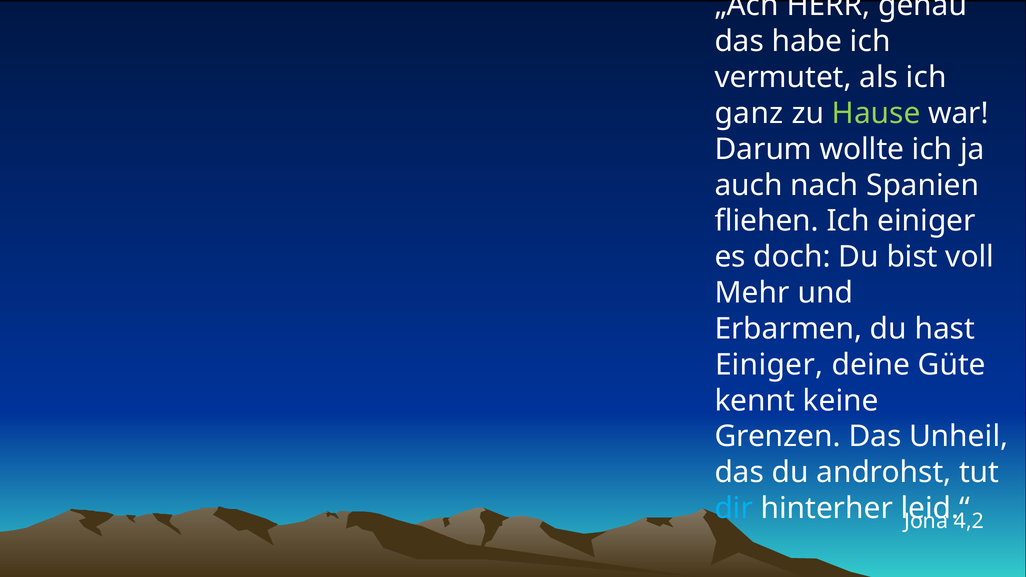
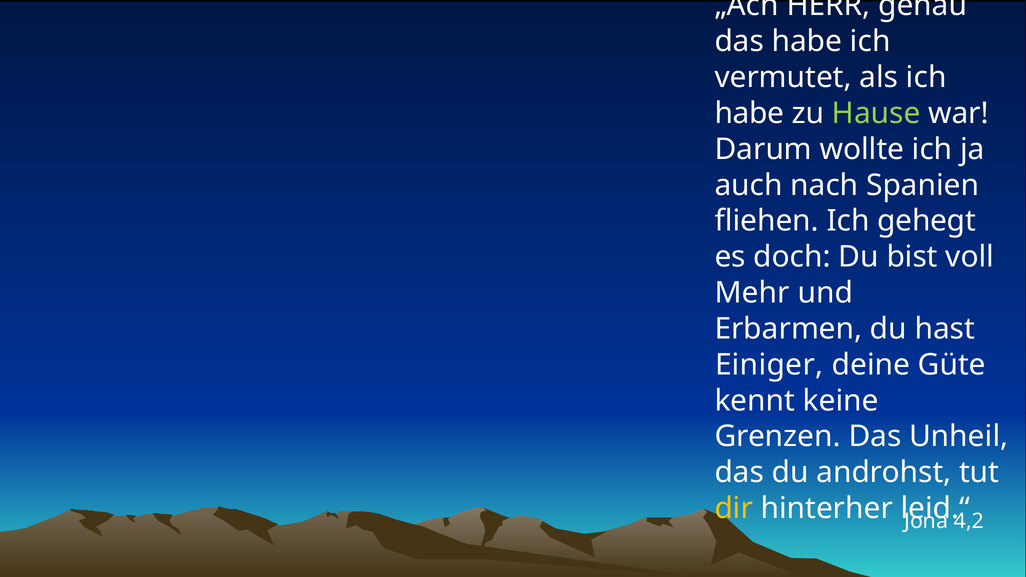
ganz at (749, 113): ganz -> habe
Ich einiger: einiger -> gehegt
dir colour: light blue -> yellow
